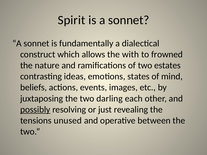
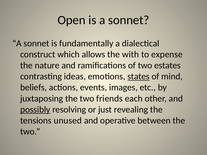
Spirit: Spirit -> Open
frowned: frowned -> expense
states underline: none -> present
darling: darling -> friends
